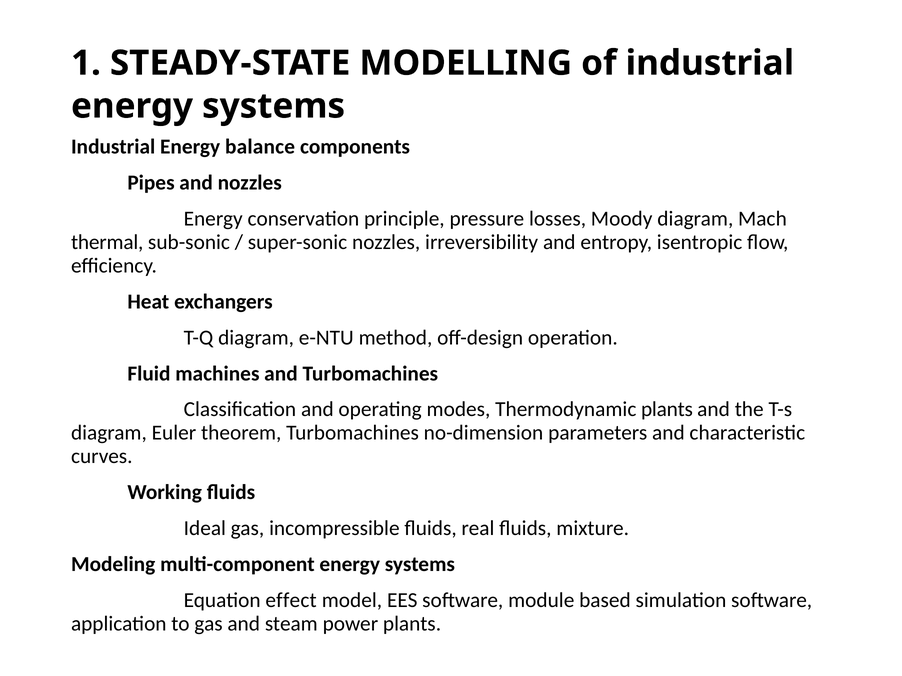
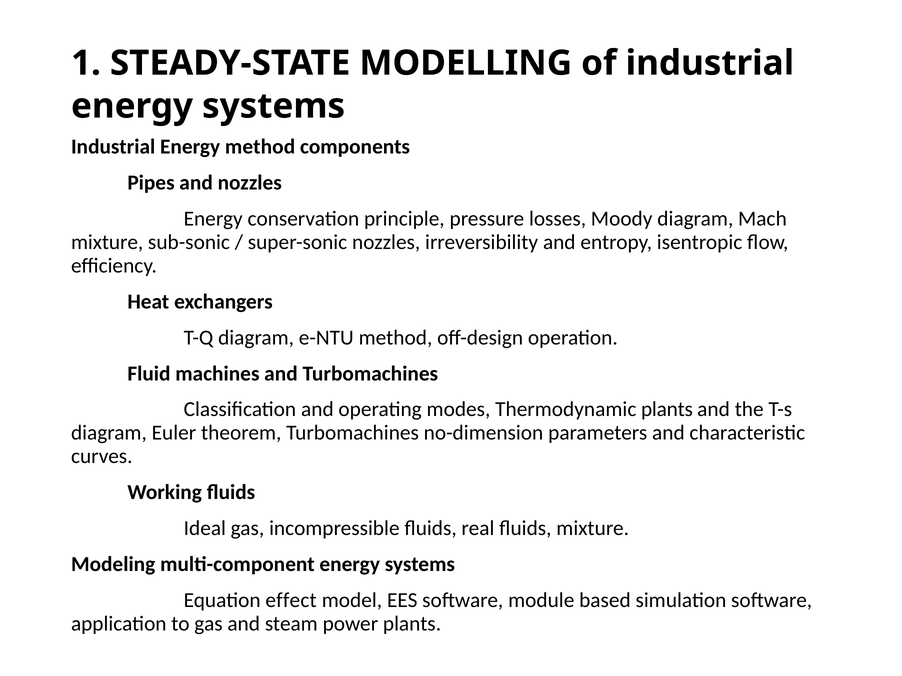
Energy balance: balance -> method
thermal at (107, 242): thermal -> mixture
